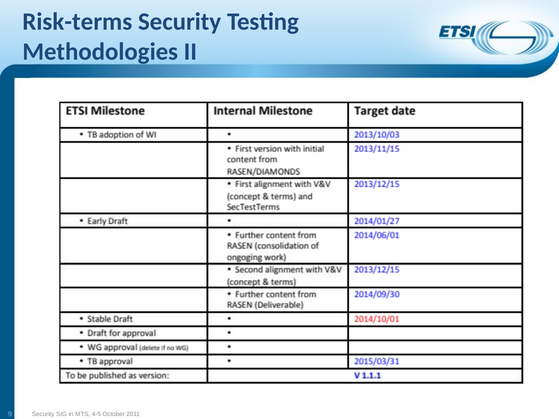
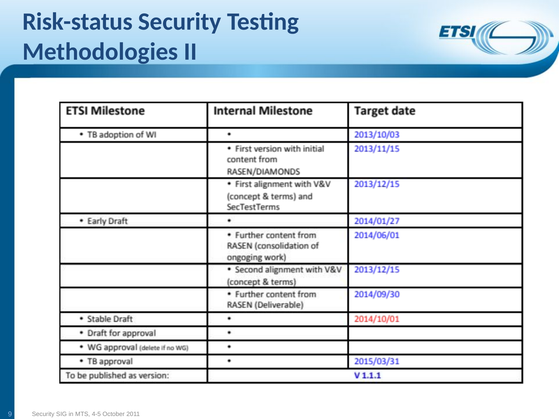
Risk-terms: Risk-terms -> Risk-status
